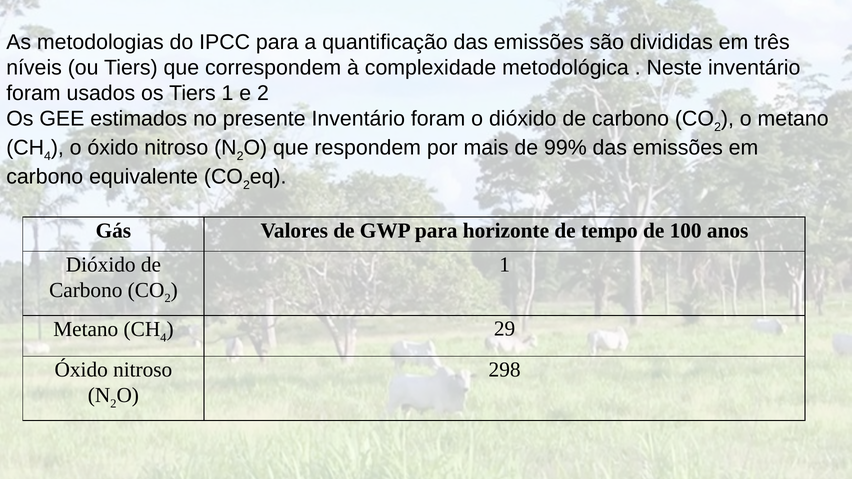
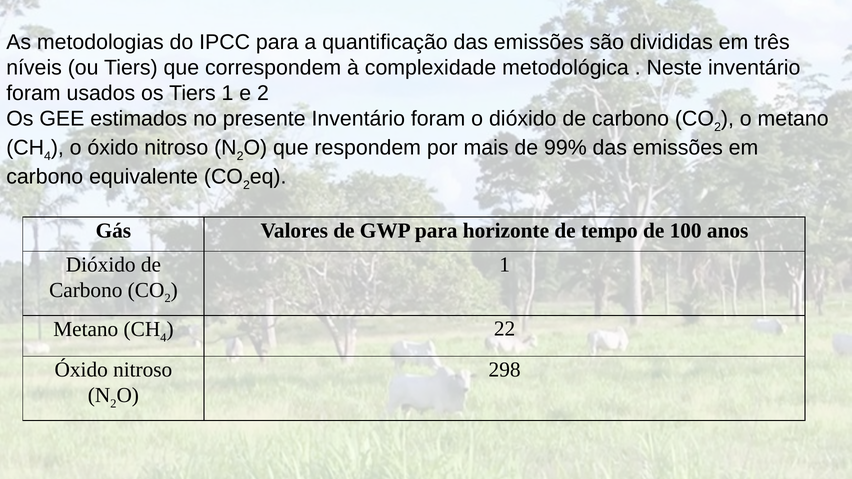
29: 29 -> 22
